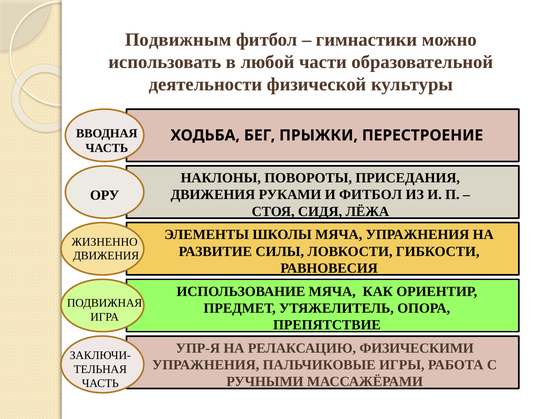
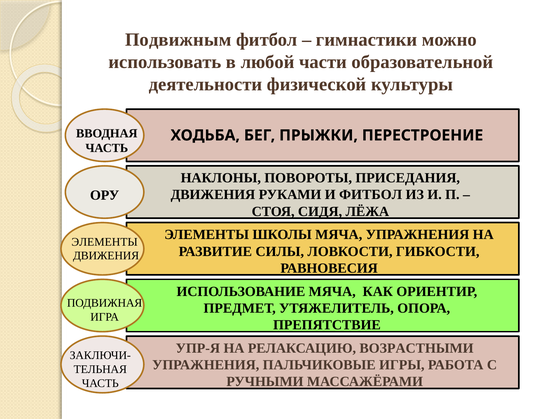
ЖИЗНЕННО at (105, 242): ЖИЗНЕННО -> ЭЛЕМЕНТЫ
ФИЗИЧЕСКИМИ: ФИЗИЧЕСКИМИ -> ВОЗРАСТНЫМИ
